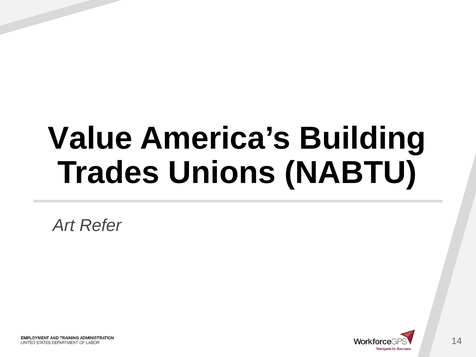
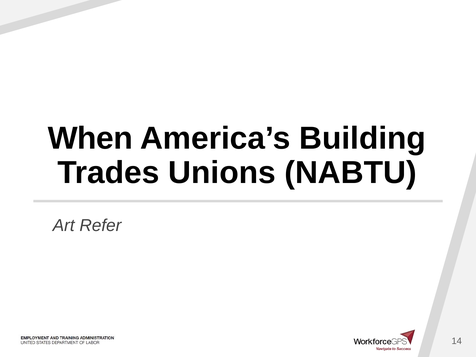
Value: Value -> When
